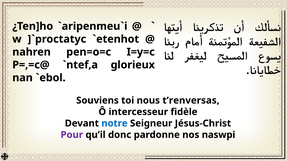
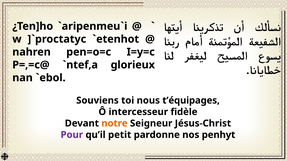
t’renversas: t’renversas -> t’équipages
notre colour: blue -> orange
donc: donc -> petit
naswpi: naswpi -> penhyt
